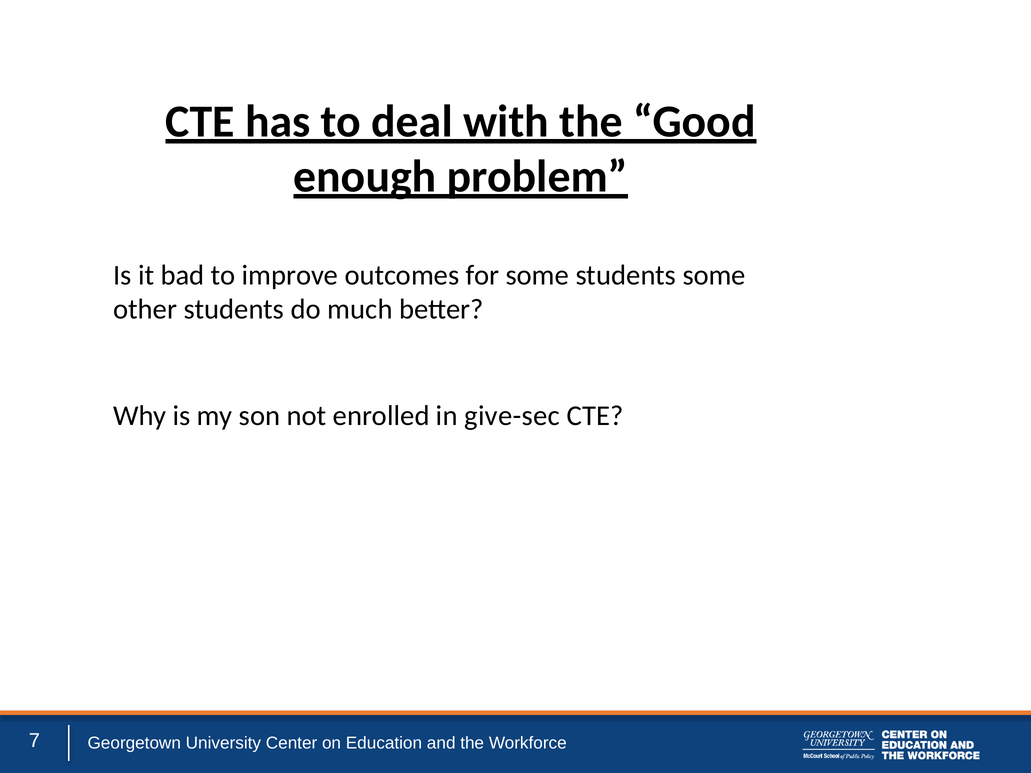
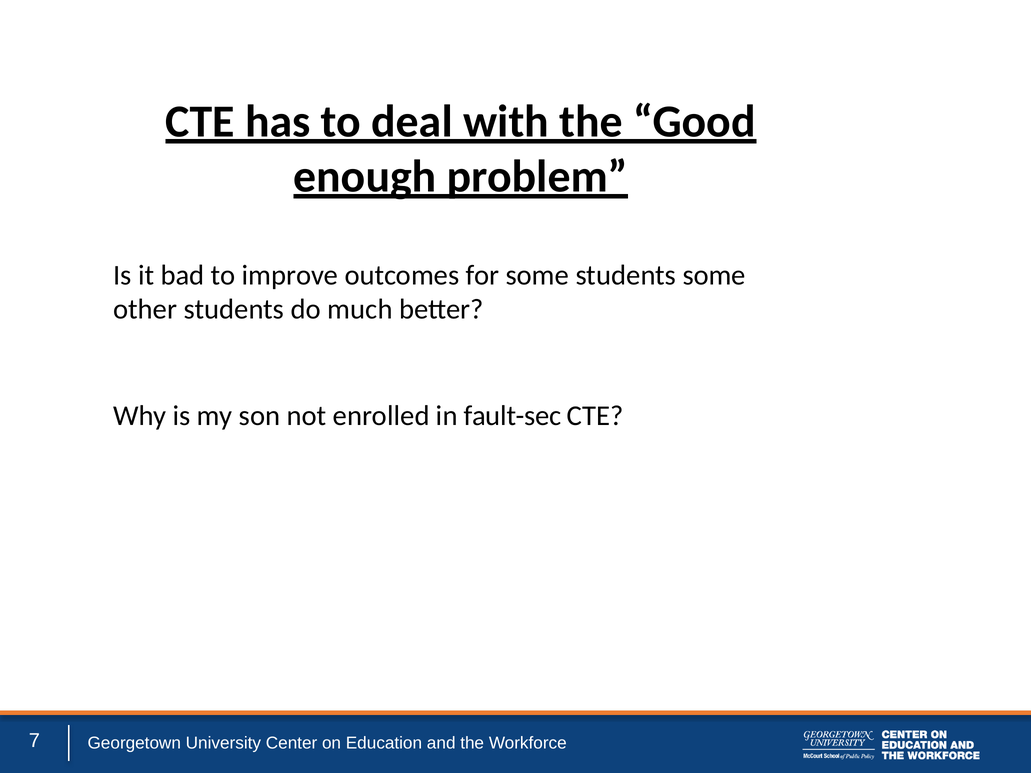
give-sec: give-sec -> fault-sec
